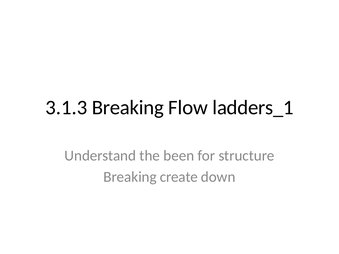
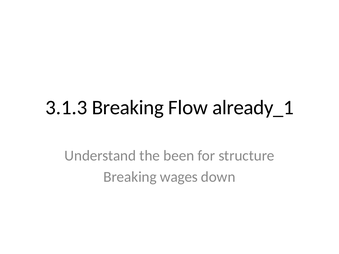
ladders_1: ladders_1 -> already_1
create: create -> wages
